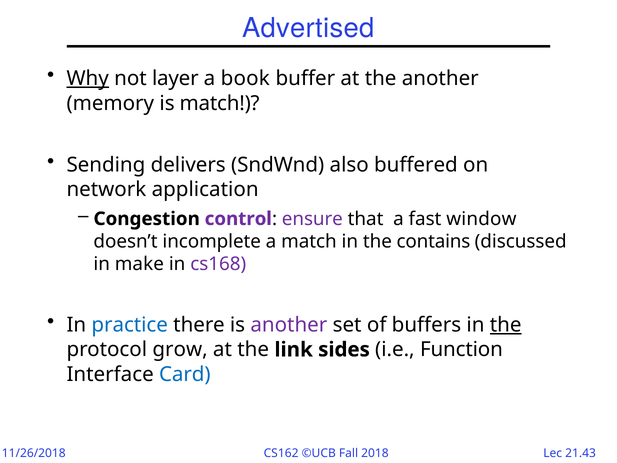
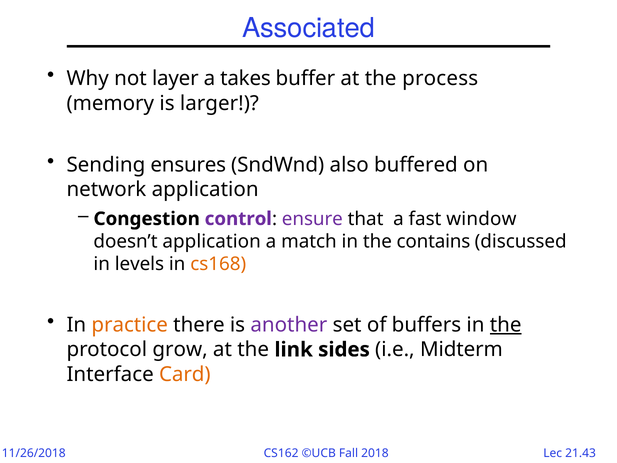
Advertised: Advertised -> Associated
Why underline: present -> none
book: book -> takes
the another: another -> process
is match: match -> larger
delivers: delivers -> ensures
doesn’t incomplete: incomplete -> application
make: make -> levels
cs168 colour: purple -> orange
practice colour: blue -> orange
Function: Function -> Midterm
Card colour: blue -> orange
